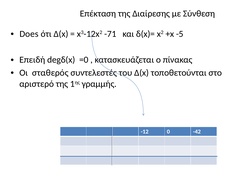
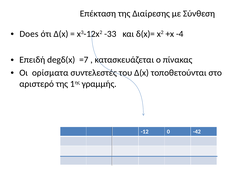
-71: -71 -> -33
-5: -5 -> -4
=0: =0 -> =7
σταθερός: σταθερός -> ορίσματα
